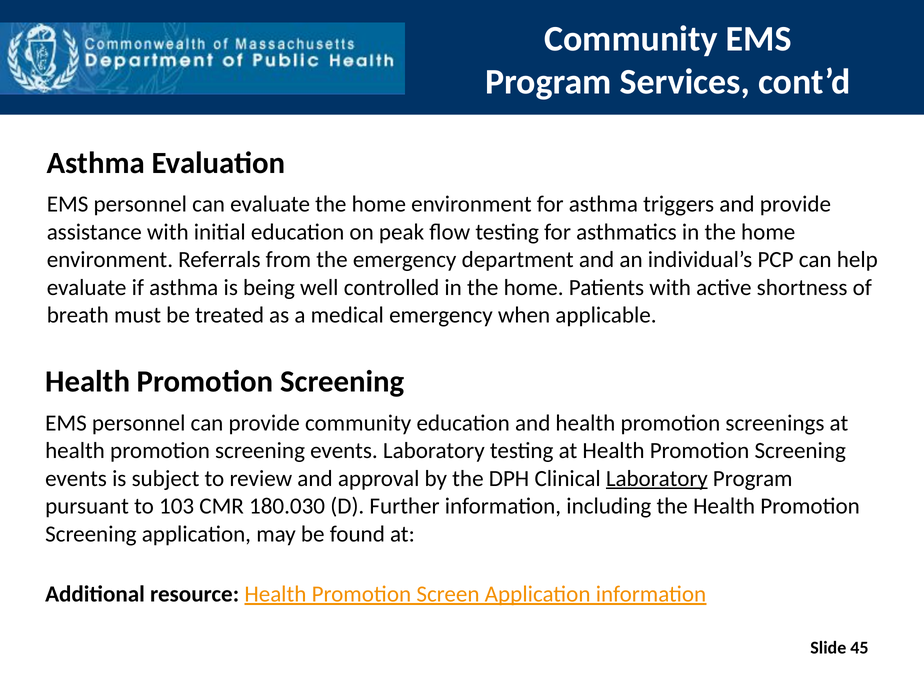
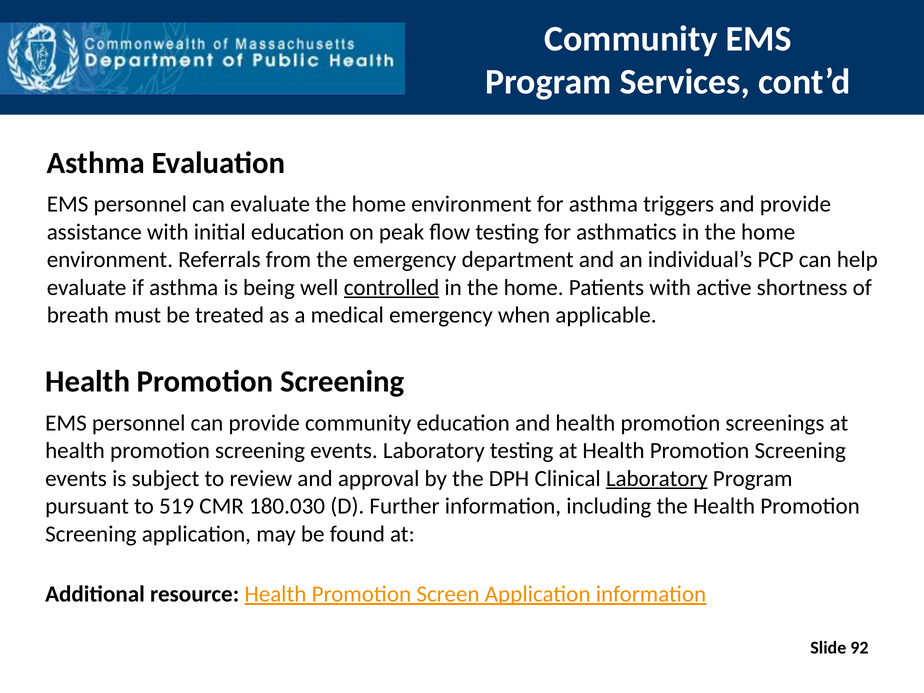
controlled underline: none -> present
103: 103 -> 519
45: 45 -> 92
